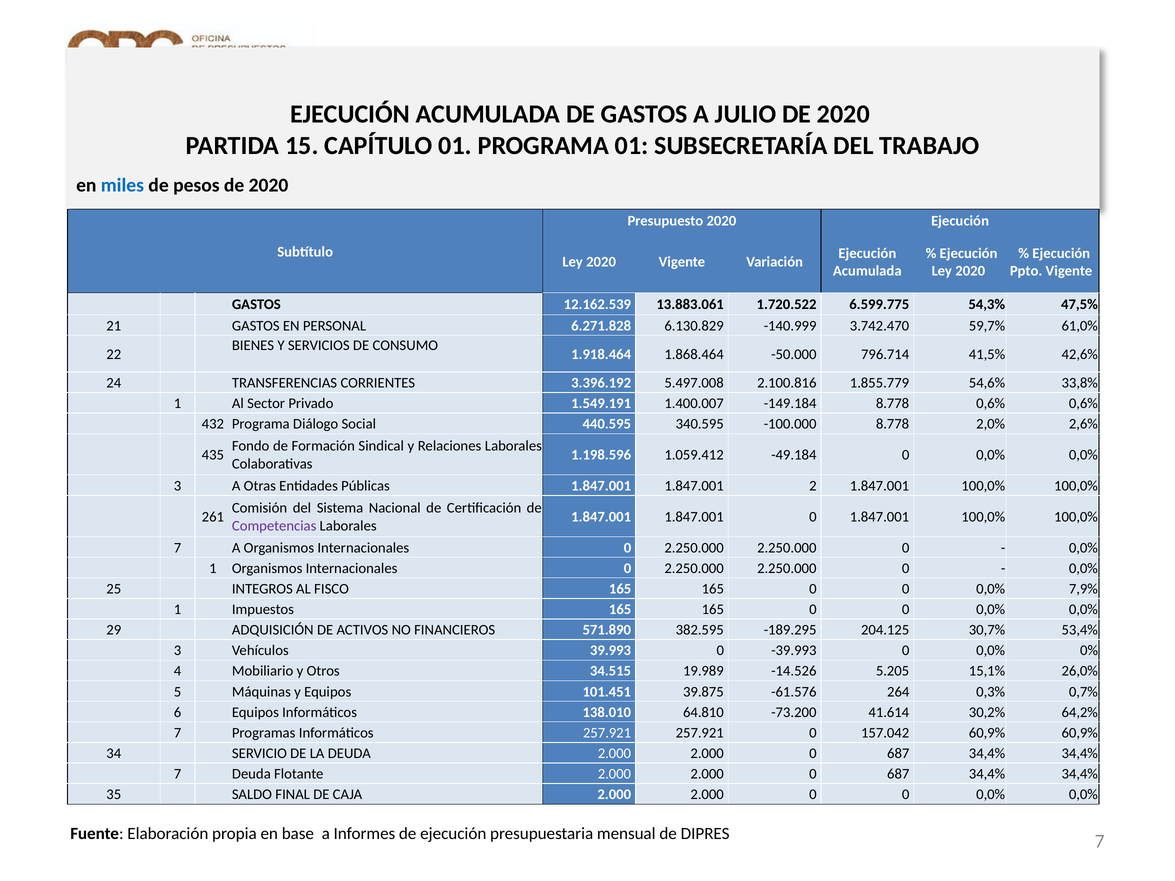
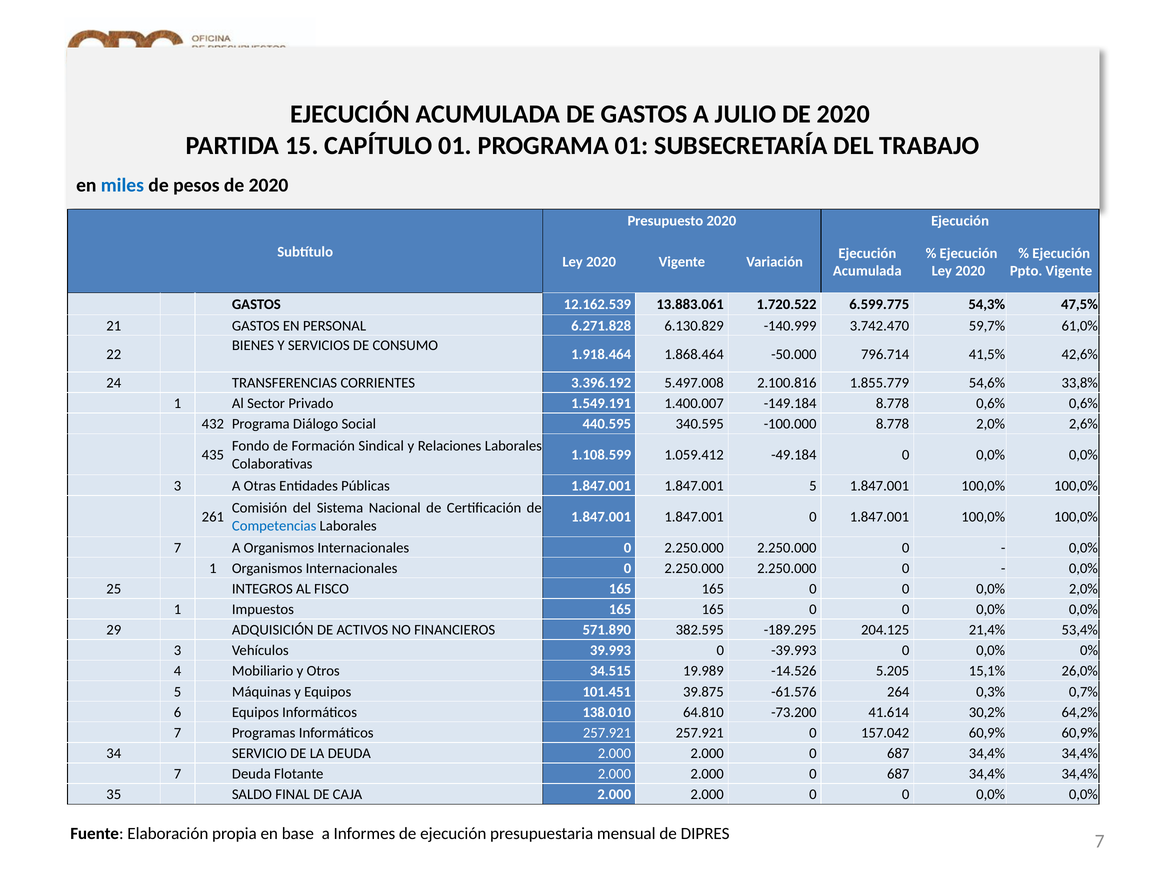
1.198.596: 1.198.596 -> 1.108.599
1.847.001 2: 2 -> 5
Competencias colour: purple -> blue
0,0% 7,9%: 7,9% -> 2,0%
30,7%: 30,7% -> 21,4%
